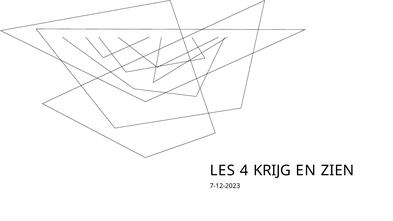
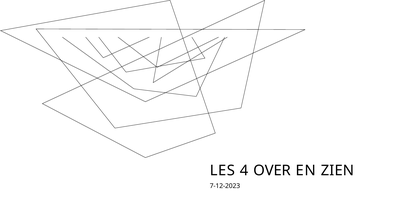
KRIJG: KRIJG -> OVER
